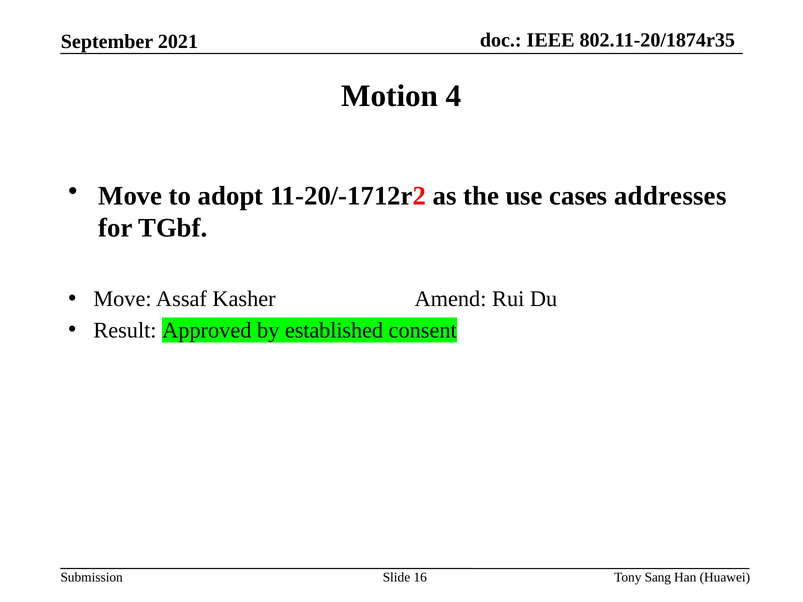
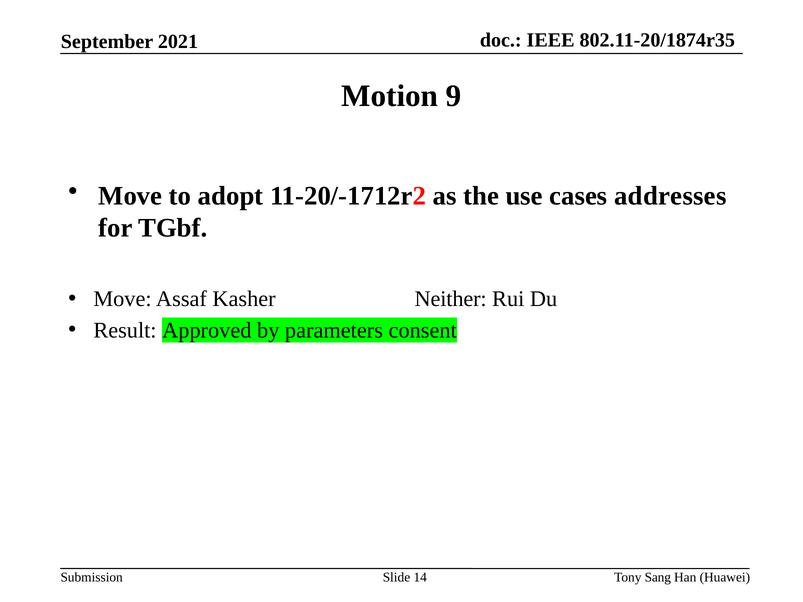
4: 4 -> 9
Amend: Amend -> Neither
established: established -> parameters
16: 16 -> 14
